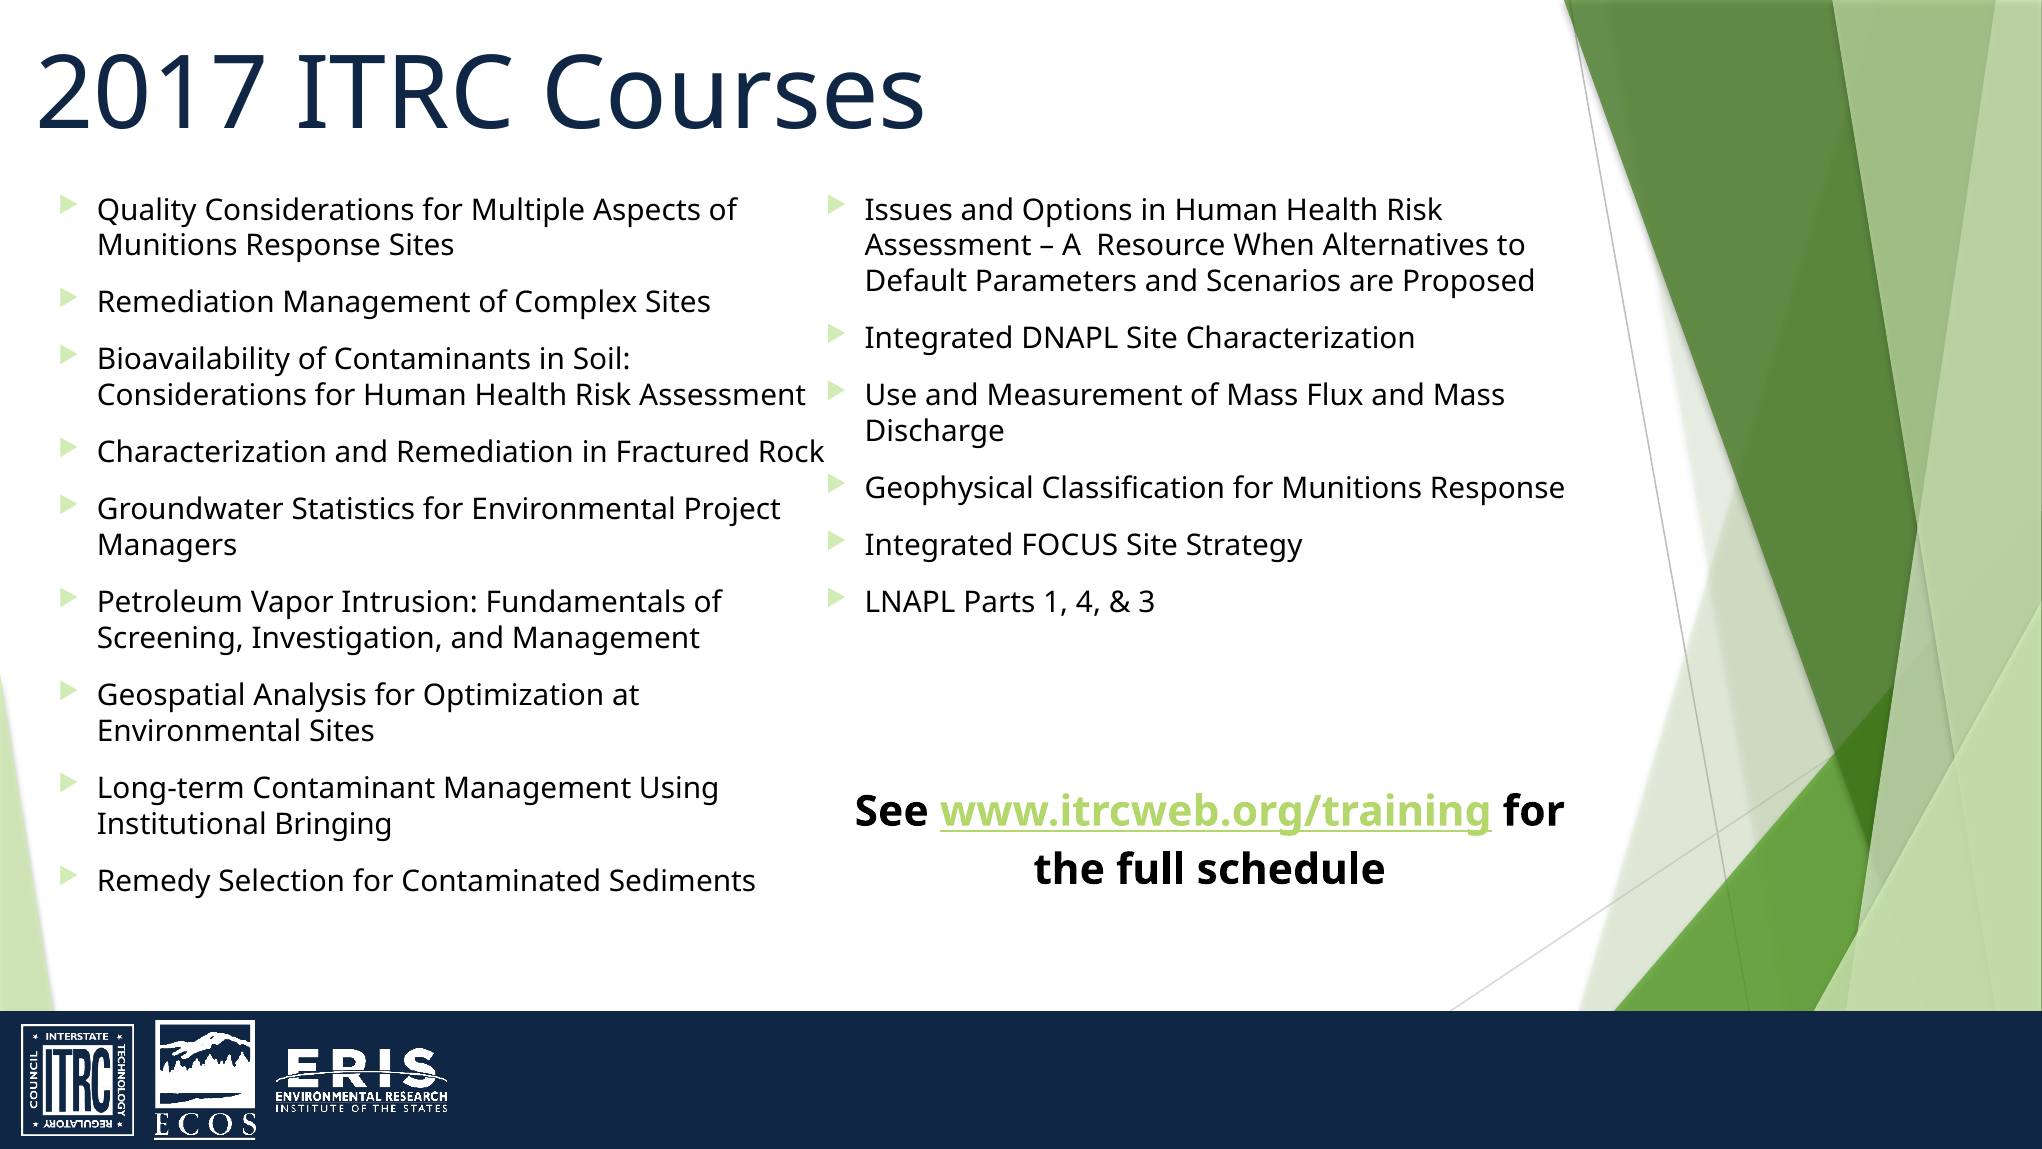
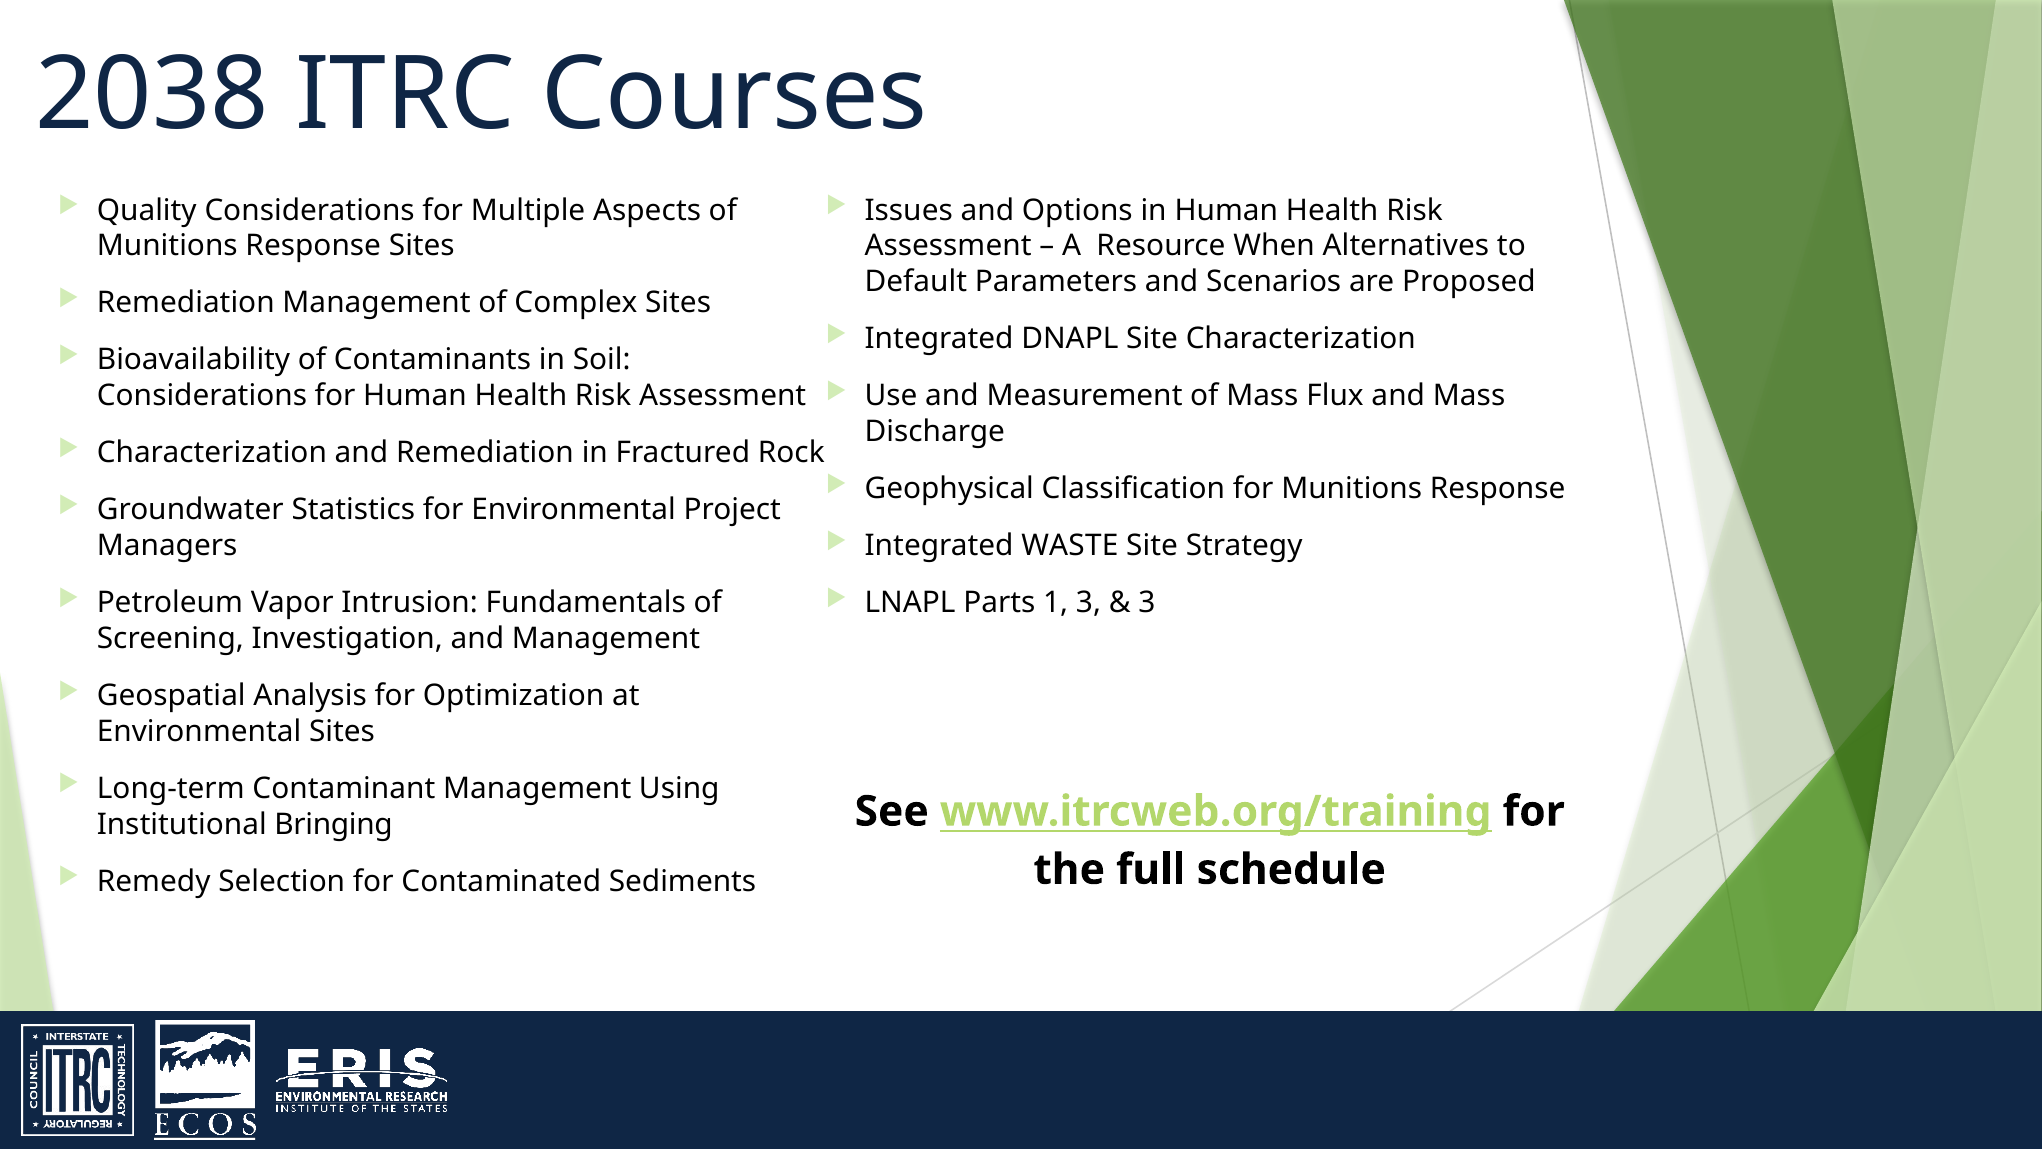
2017: 2017 -> 2038
FOCUS: FOCUS -> WASTE
1 4: 4 -> 3
